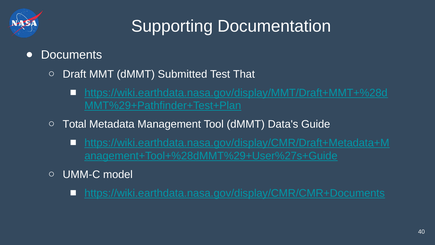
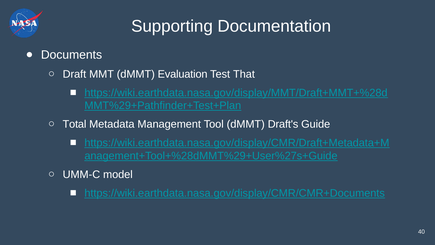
Submitted: Submitted -> Evaluation
Data's: Data's -> Draft's
